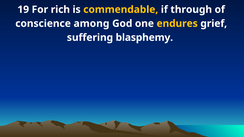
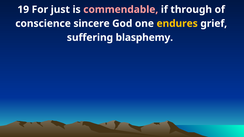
rich: rich -> just
commendable colour: yellow -> pink
among: among -> sincere
